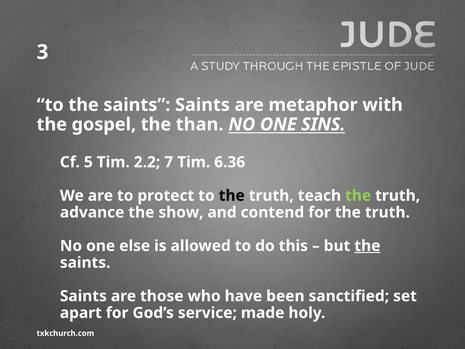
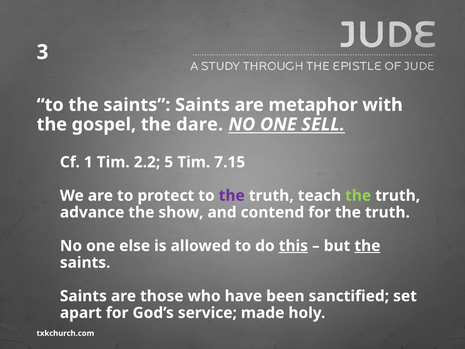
than: than -> dare
SINS: SINS -> SELL
5: 5 -> 1
7: 7 -> 5
6.36: 6.36 -> 7.15
the at (232, 196) colour: black -> purple
this underline: none -> present
